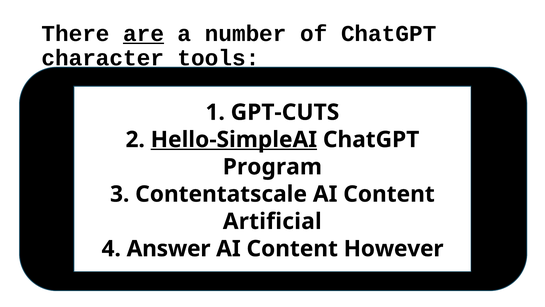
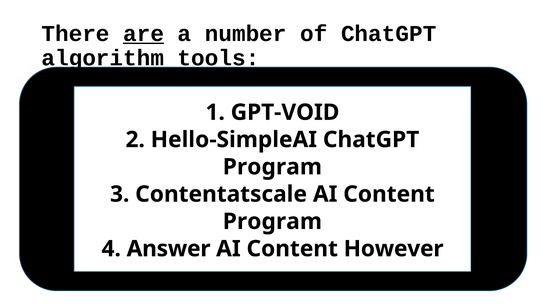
character: character -> algorithm
GPT-CUTS: GPT-CUTS -> GPT-VOID
Hello-SimpleAI underline: present -> none
Artificial at (272, 221): Artificial -> Program
